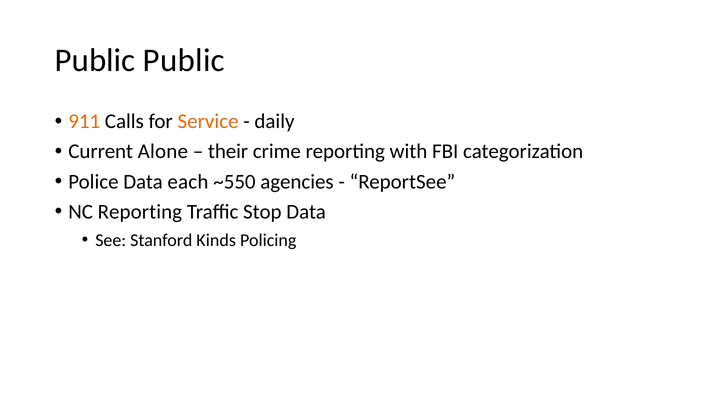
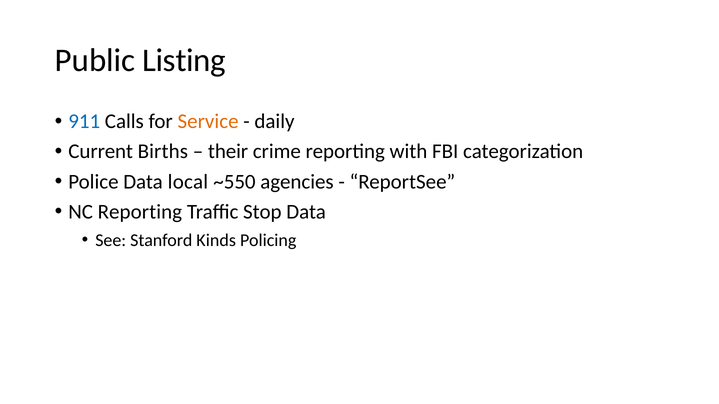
Public Public: Public -> Listing
911 colour: orange -> blue
Alone: Alone -> Births
each: each -> local
